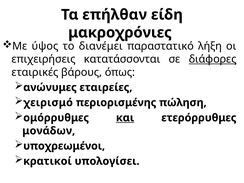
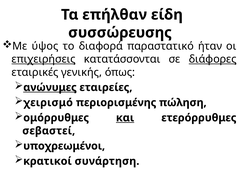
μακροχρόνιες: μακροχρόνιες -> συσσώρευσης
διανέμει: διανέμει -> διαφορά
λήξη: λήξη -> ήταν
επιχειρήσεις underline: none -> present
βάρους: βάρους -> γενικής
ανώνυμες underline: none -> present
μονάδων: μονάδων -> σεβαστεί
υπολογίσει: υπολογίσει -> συνάρτηση
